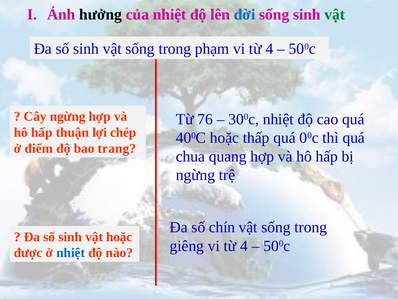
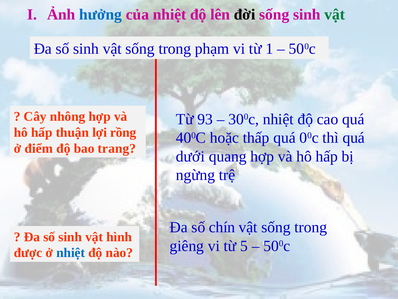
hưởng colour: black -> blue
đời colour: blue -> black
phạm vi từ 4: 4 -> 1
Cây ngừng: ngừng -> nhông
76: 76 -> 93
chép: chép -> rồng
chua: chua -> dưới
vật hoặc: hoặc -> hình
4 at (244, 246): 4 -> 5
